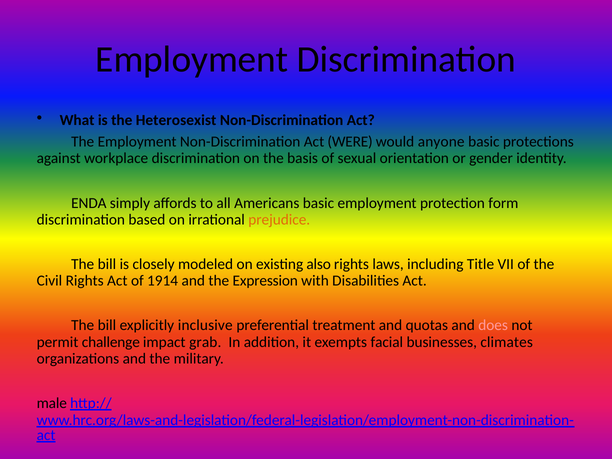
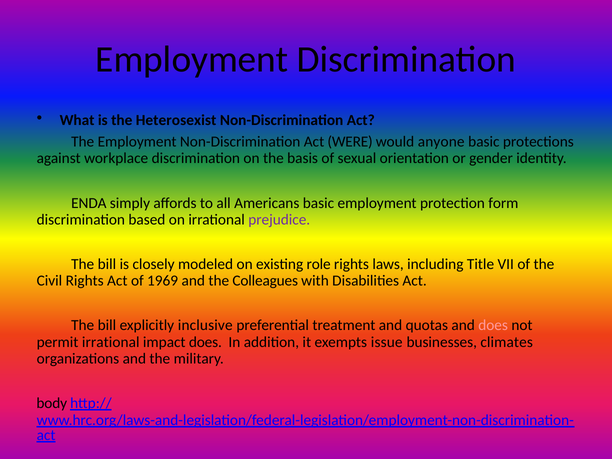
prejudice colour: orange -> purple
also: also -> role
1914: 1914 -> 1969
Expression: Expression -> Colleagues
permit challenge: challenge -> irrational
impact grab: grab -> does
facial: facial -> issue
male: male -> body
